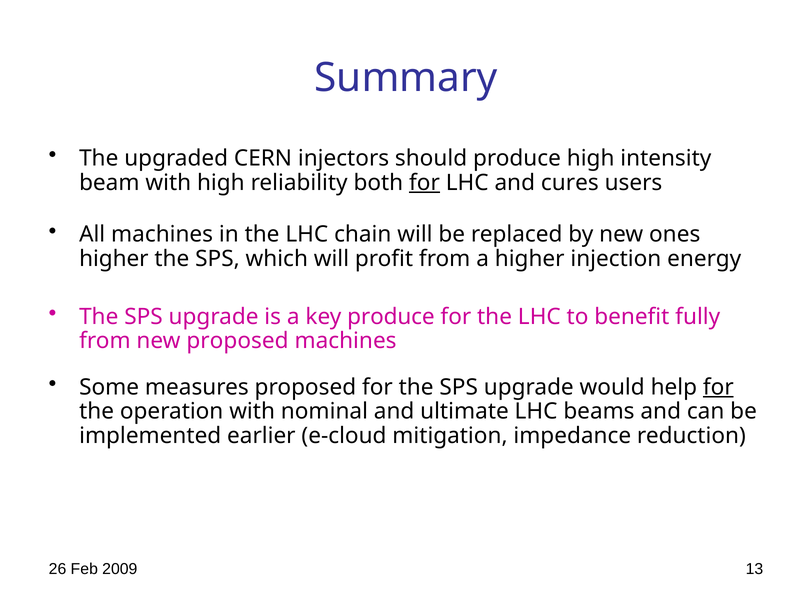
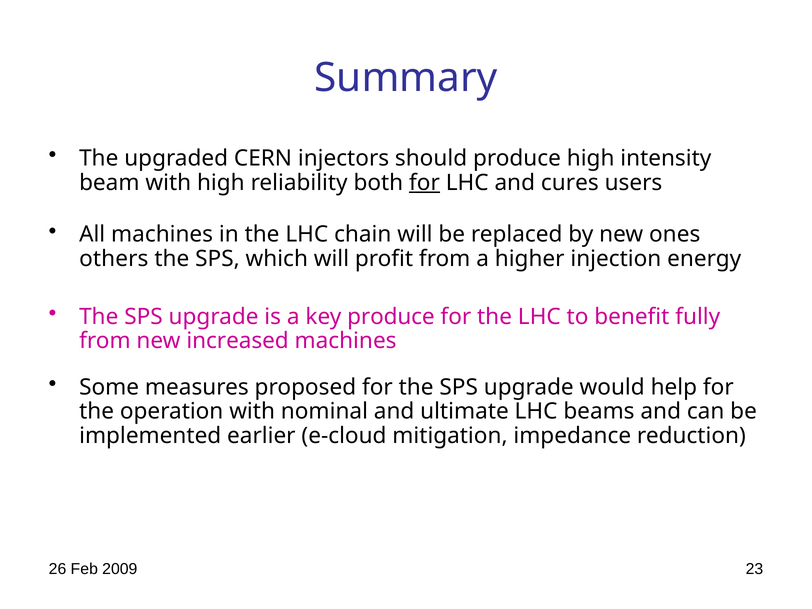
higher at (114, 259): higher -> others
new proposed: proposed -> increased
for at (718, 387) underline: present -> none
13: 13 -> 23
